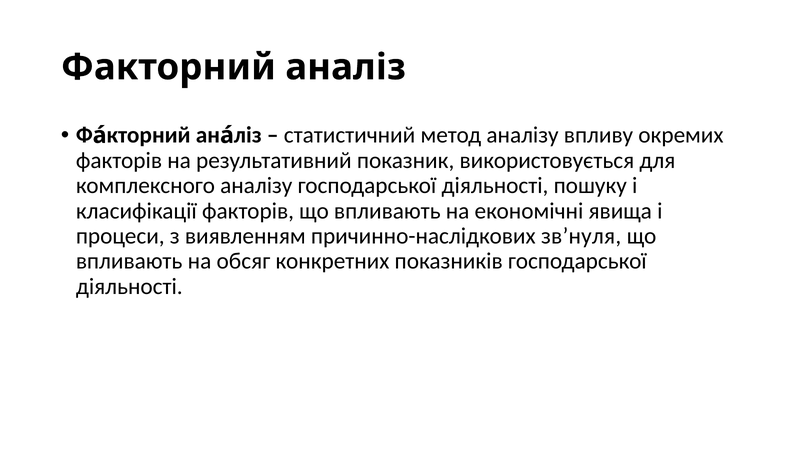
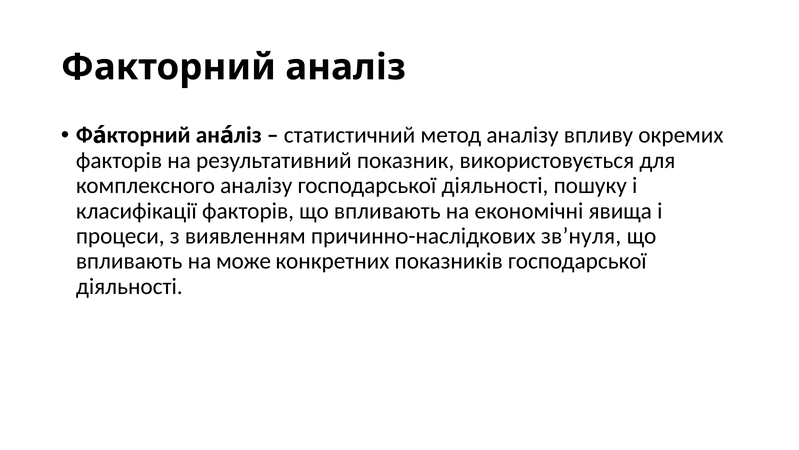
обсяг: обсяг -> може
